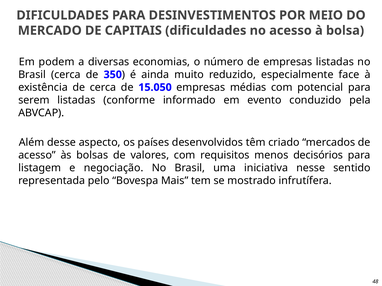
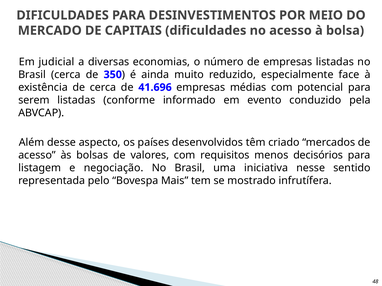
podem: podem -> judicial
15.050: 15.050 -> 41.696
